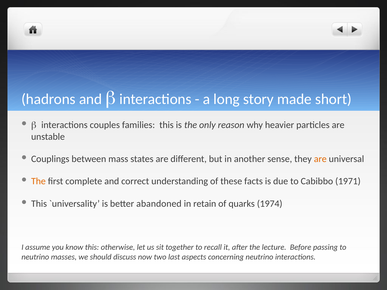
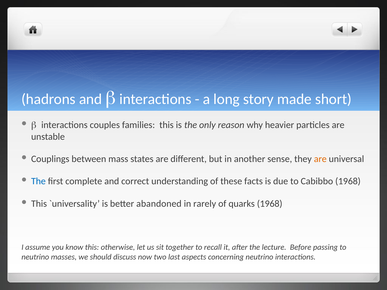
The at (38, 181) colour: orange -> blue
Cabibbo 1971: 1971 -> 1968
retain: retain -> rarely
quarks 1974: 1974 -> 1968
